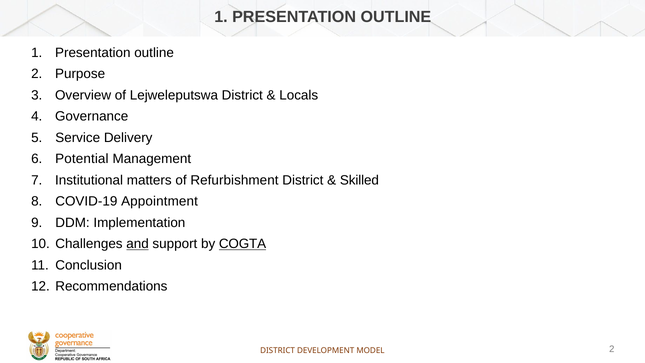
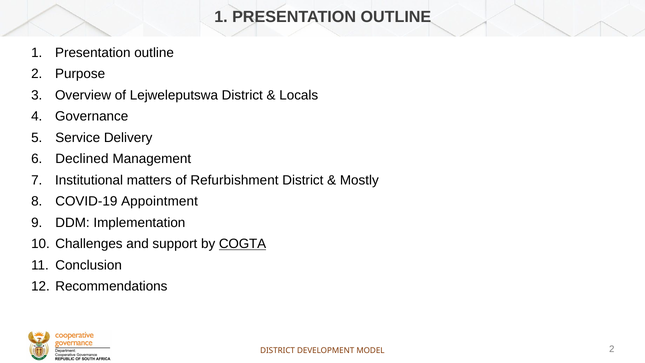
Potential: Potential -> Declined
Skilled: Skilled -> Mostly
and underline: present -> none
